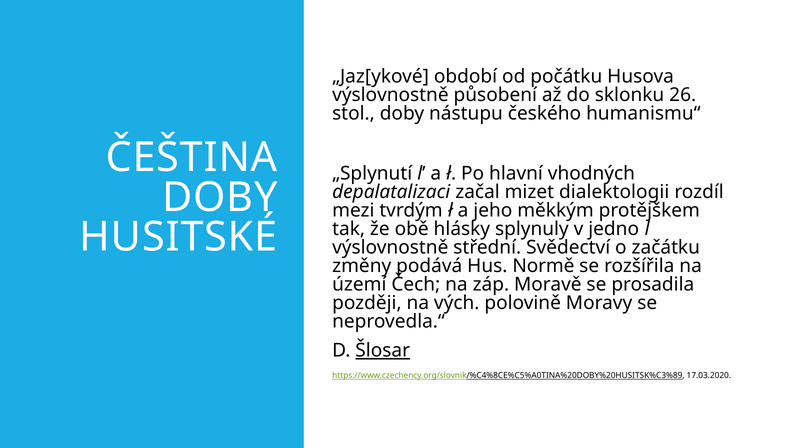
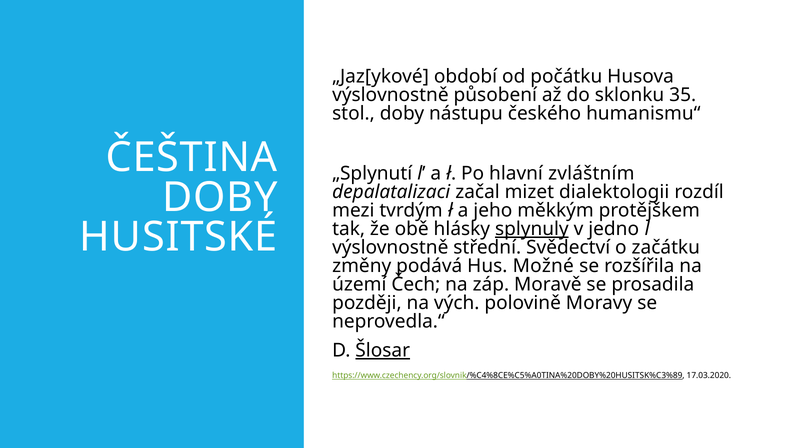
26: 26 -> 35
vhodných: vhodných -> zvláštním
splynuly underline: none -> present
Normě: Normě -> Možné
